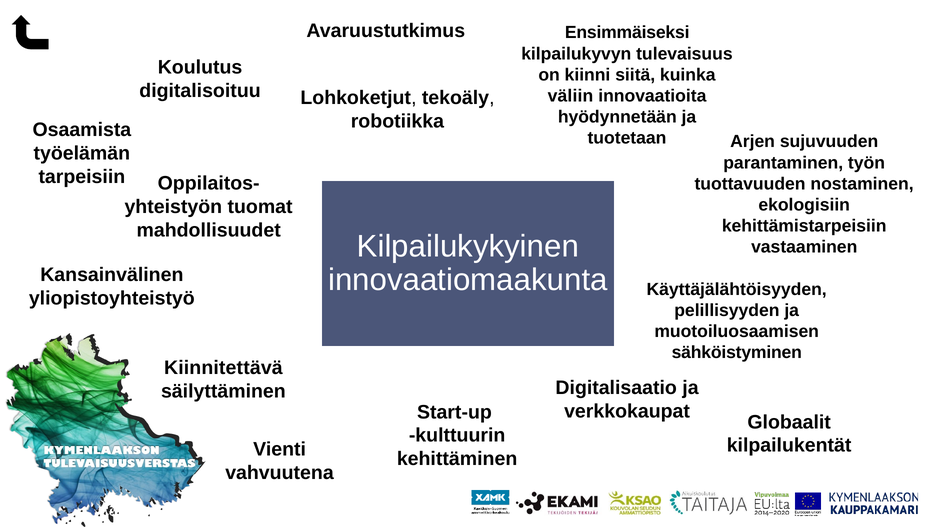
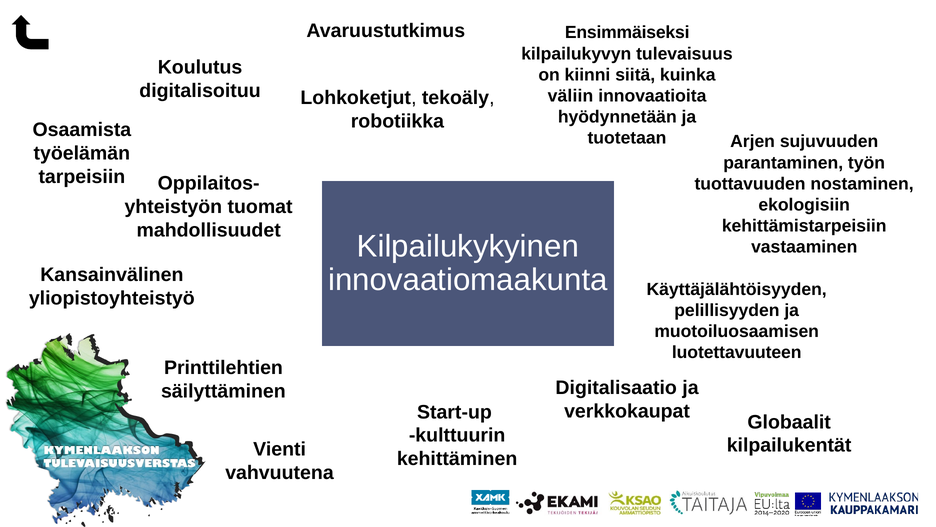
sähköistyminen: sähköistyminen -> luotettavuuteen
Kiinnitettävä: Kiinnitettävä -> Printtilehtien
